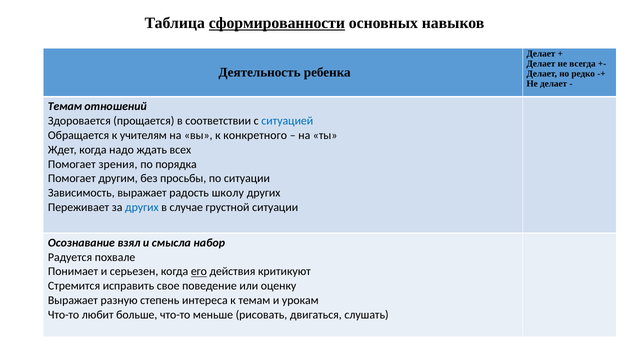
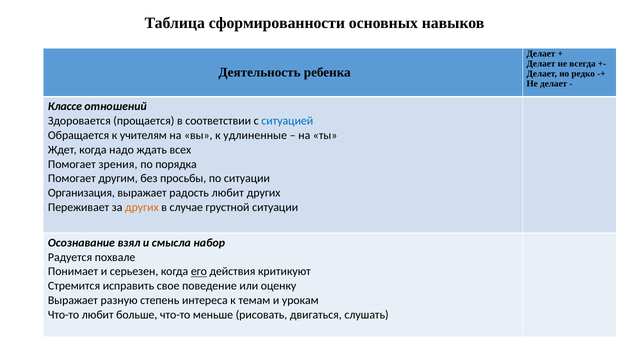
сформированности underline: present -> none
Темам at (65, 106): Темам -> Классе
конкретного: конкретного -> удлиненные
Зависимость: Зависимость -> Организация
радость школу: школу -> любит
других at (142, 207) colour: blue -> orange
